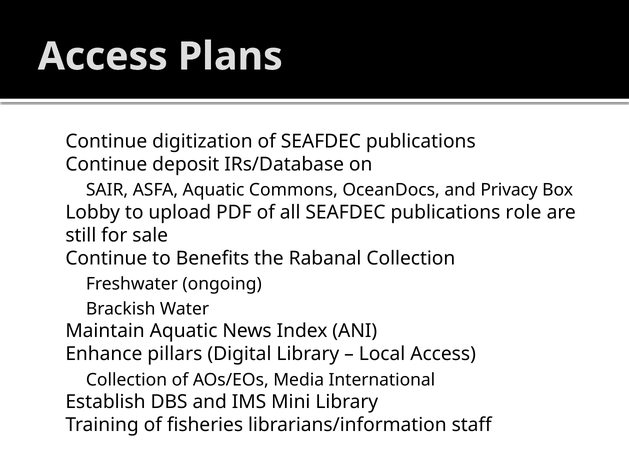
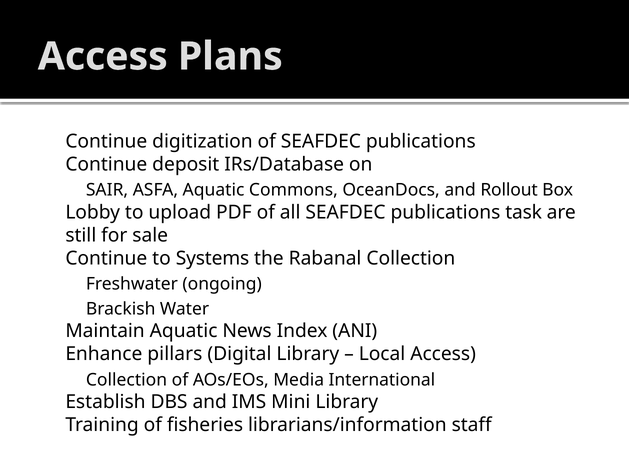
Privacy: Privacy -> Rollout
role: role -> task
Benefits: Benefits -> Systems
